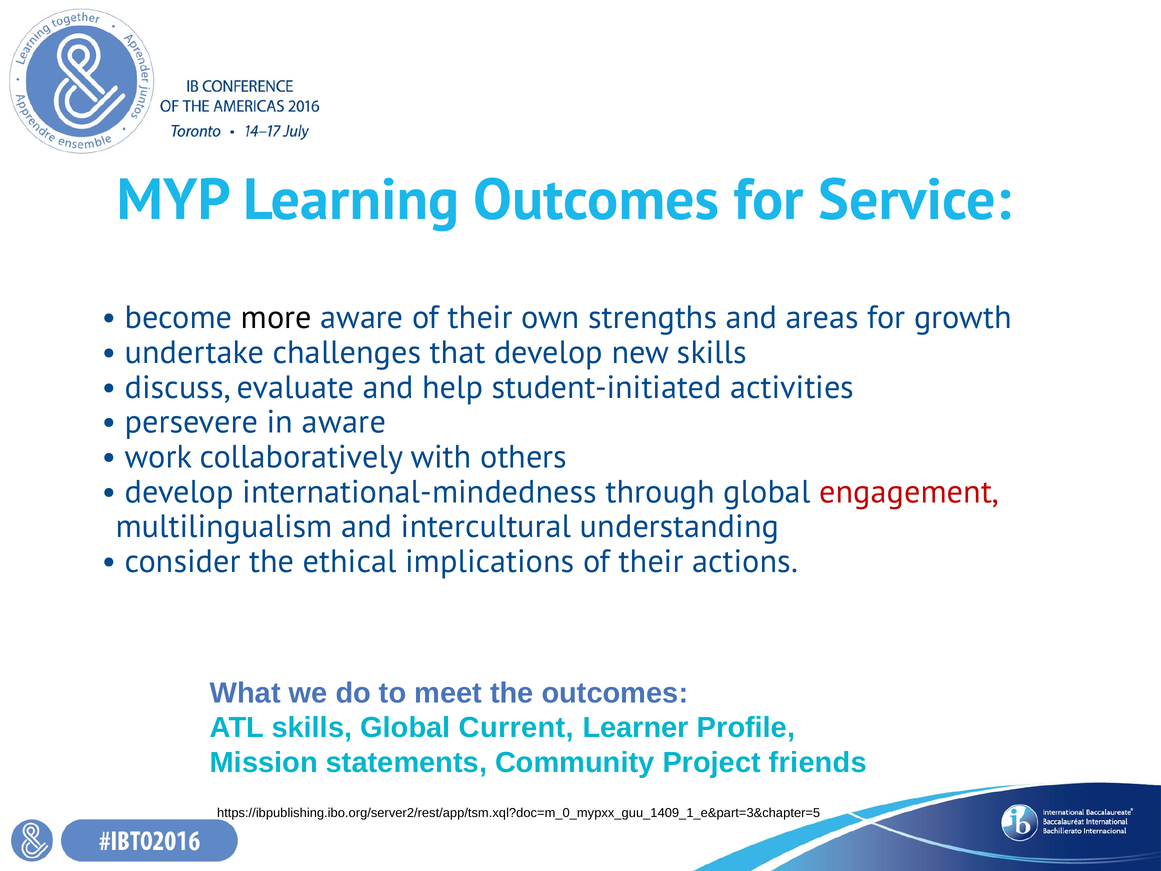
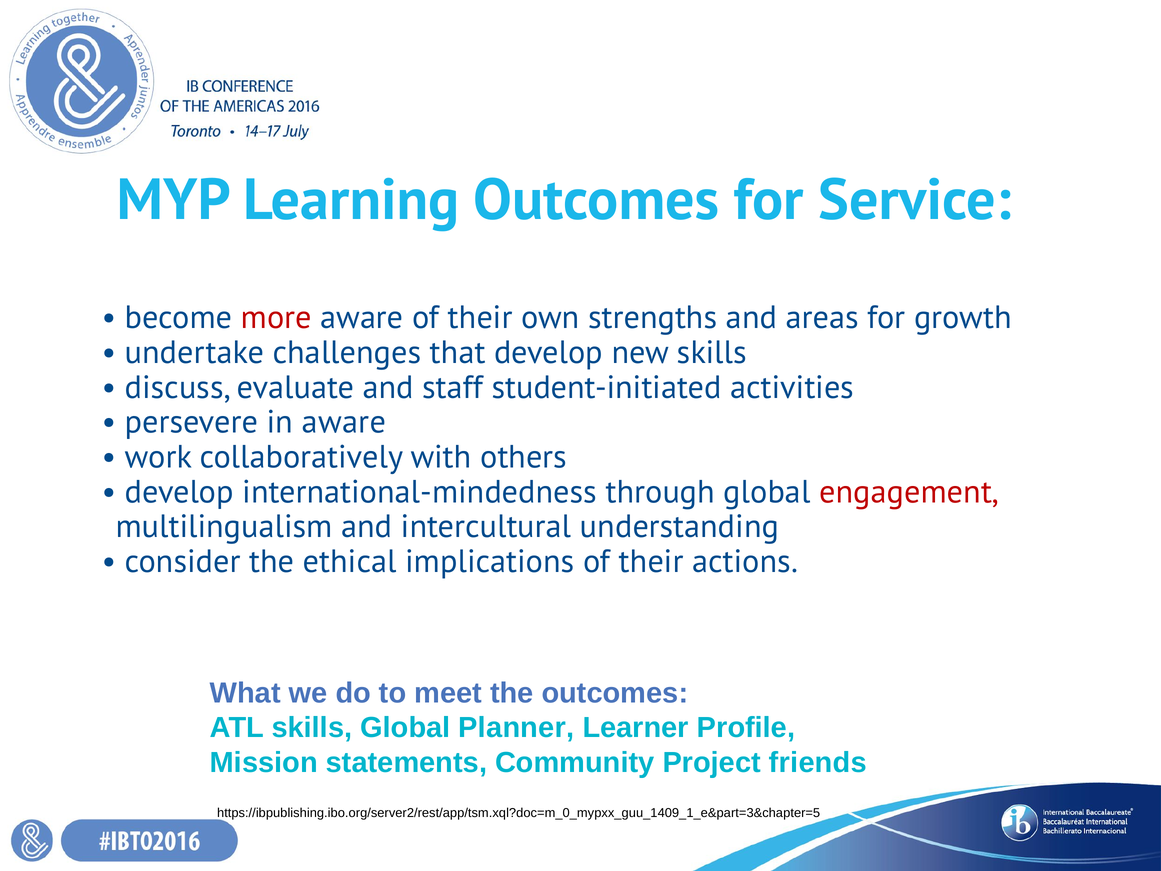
more colour: black -> red
help: help -> staff
Current: Current -> Planner
